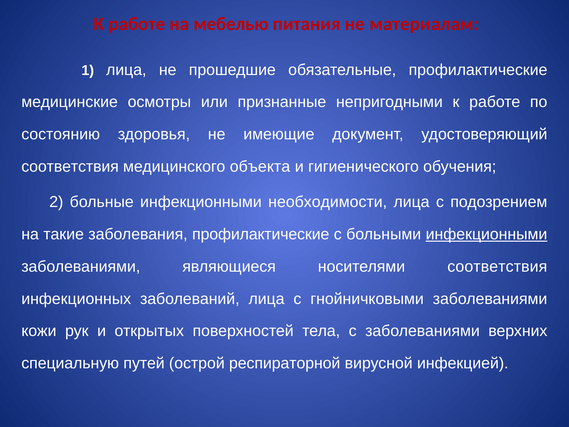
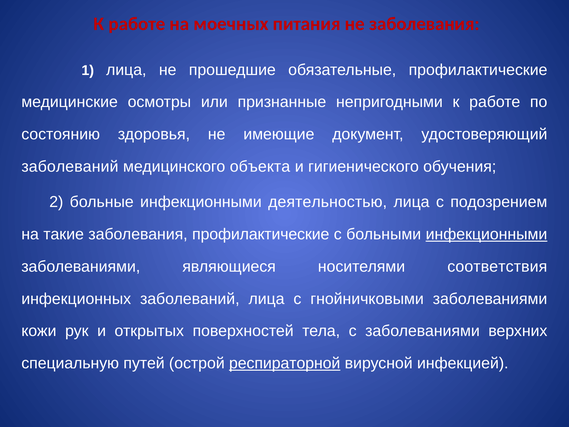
мебелью: мебелью -> моечных
не материалам: материалам -> заболевания
соответствия at (70, 167): соответствия -> заболеваний
необходимости: необходимости -> деятельностью
респираторной underline: none -> present
